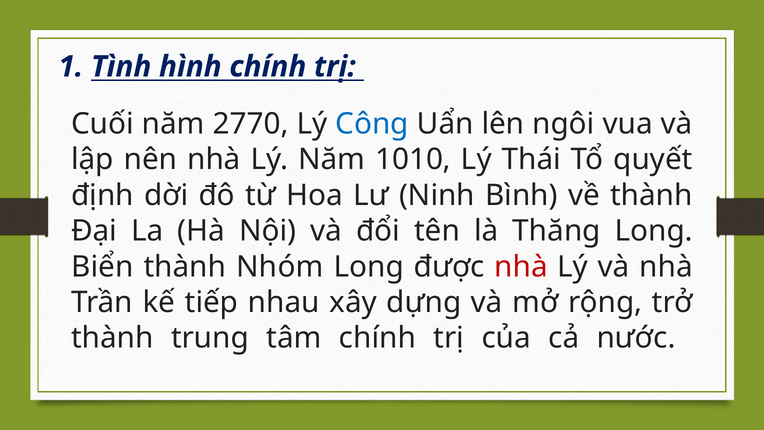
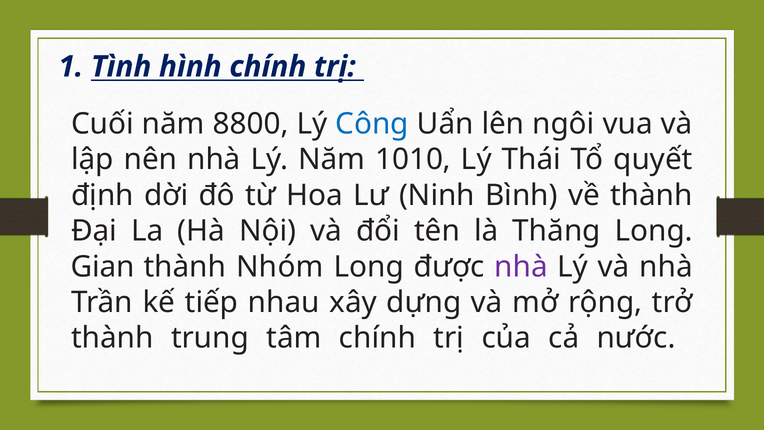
2770: 2770 -> 8800
Biển: Biển -> Gian
nhà at (521, 267) colour: red -> purple
